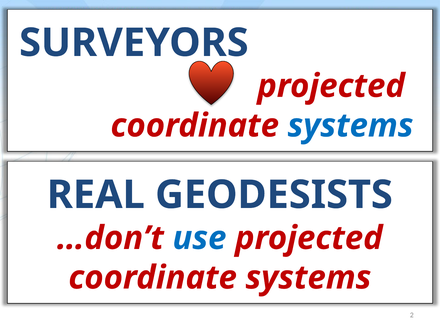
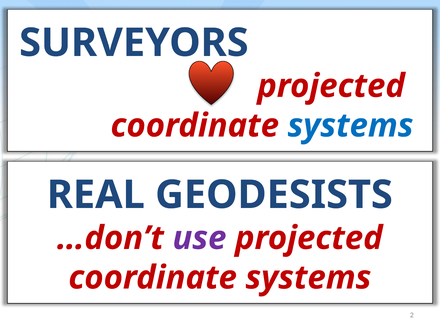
use colour: blue -> purple
